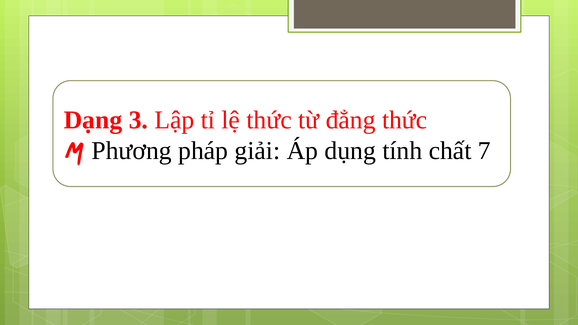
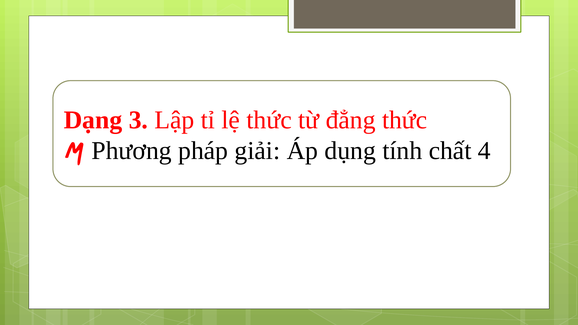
7: 7 -> 4
